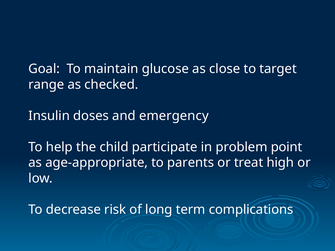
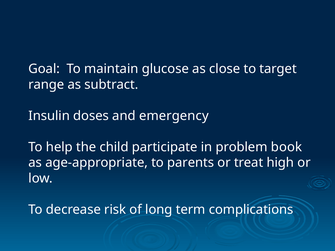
checked: checked -> subtract
point: point -> book
